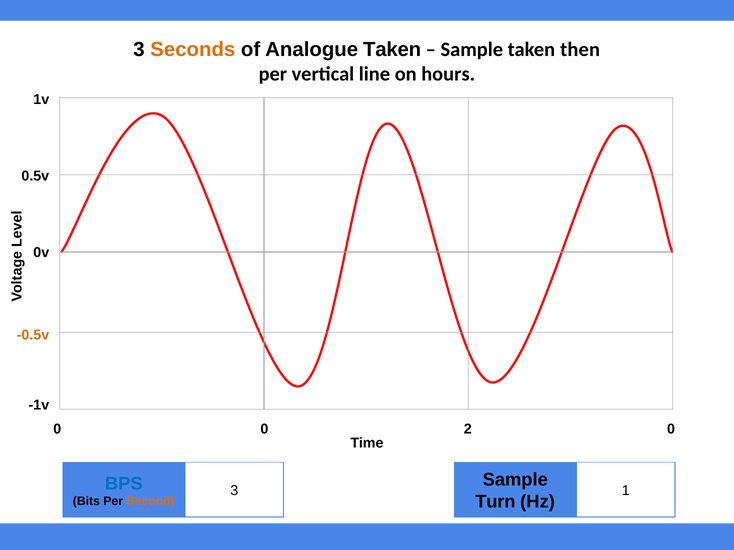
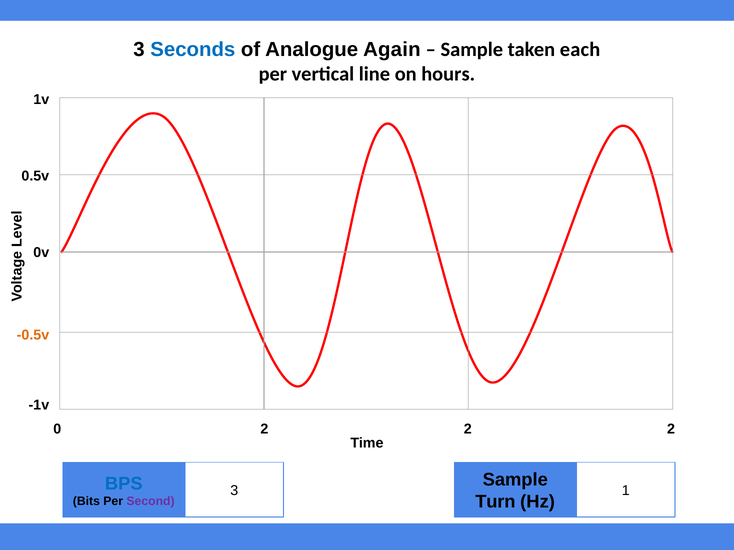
Seconds colour: orange -> blue
Analogue Taken: Taken -> Again
then: then -> each
0 0: 0 -> 2
0 at (671, 429): 0 -> 2
Second colour: orange -> purple
